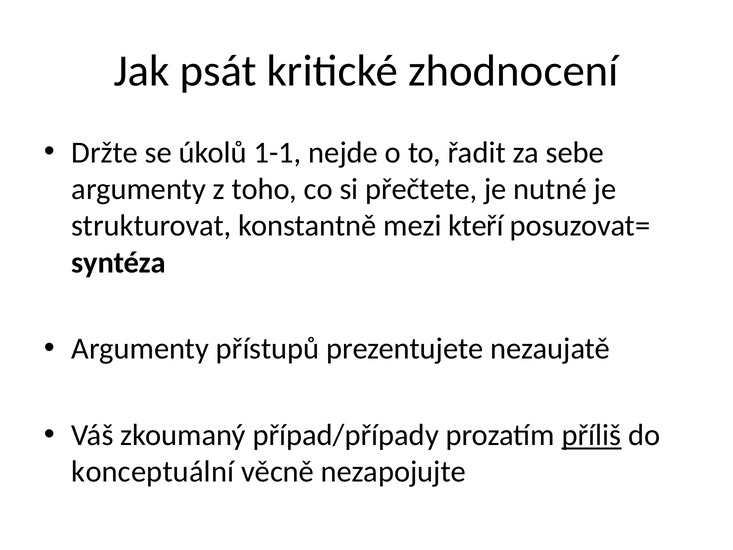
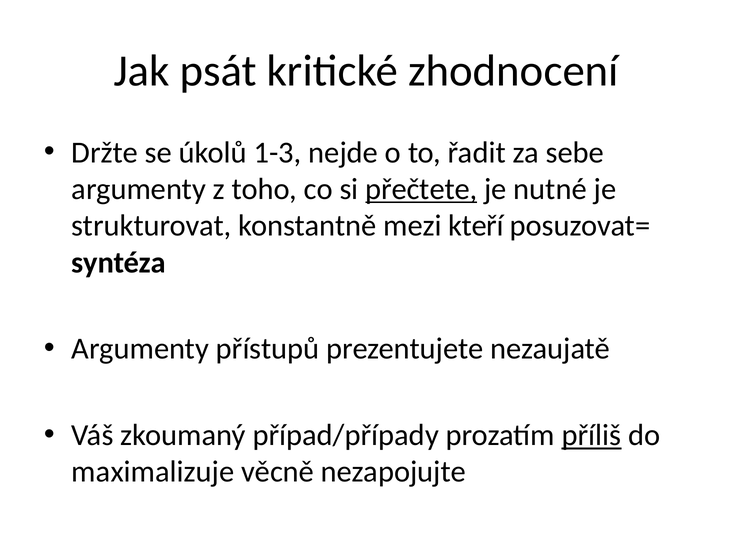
1-1: 1-1 -> 1-3
přečtete underline: none -> present
konceptuální: konceptuální -> maximalizuje
